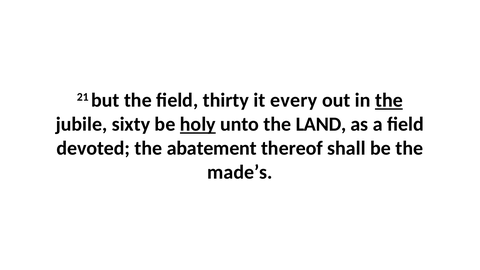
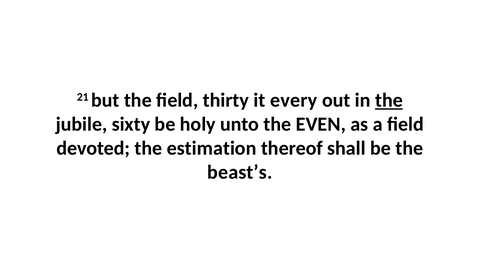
holy underline: present -> none
LAND: LAND -> EVEN
abatement: abatement -> estimation
made’s: made’s -> beast’s
